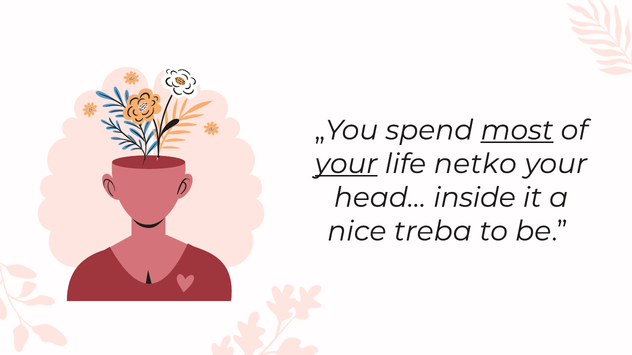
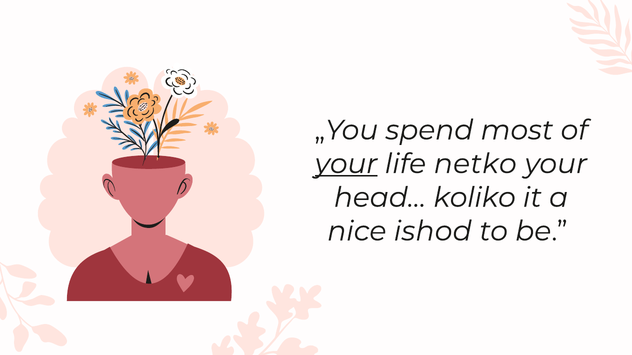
most underline: present -> none
inside: inside -> koliko
treba: treba -> ishod
